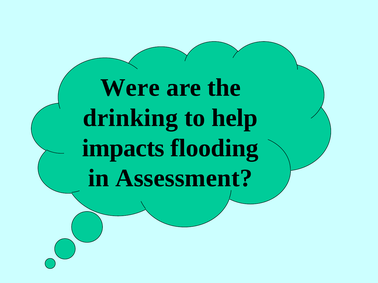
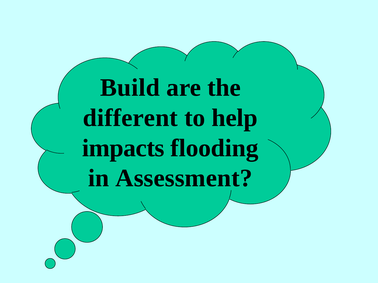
Were: Were -> Build
drinking: drinking -> different
